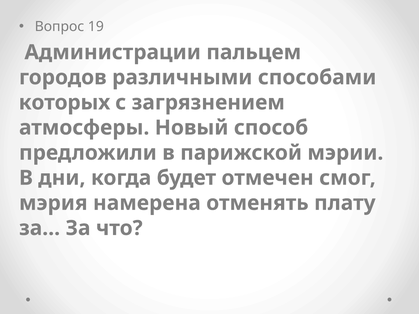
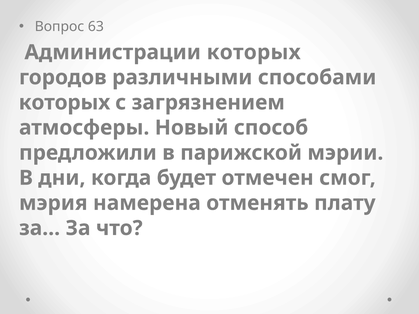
19: 19 -> 63
Администрации пальцем: пальцем -> которых
